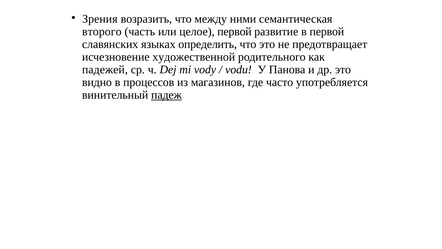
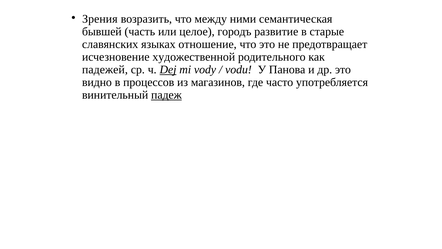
второго: второго -> бывшей
целое первой: первой -> городъ
в первой: первой -> старые
определить: определить -> отношение
Dej underline: none -> present
